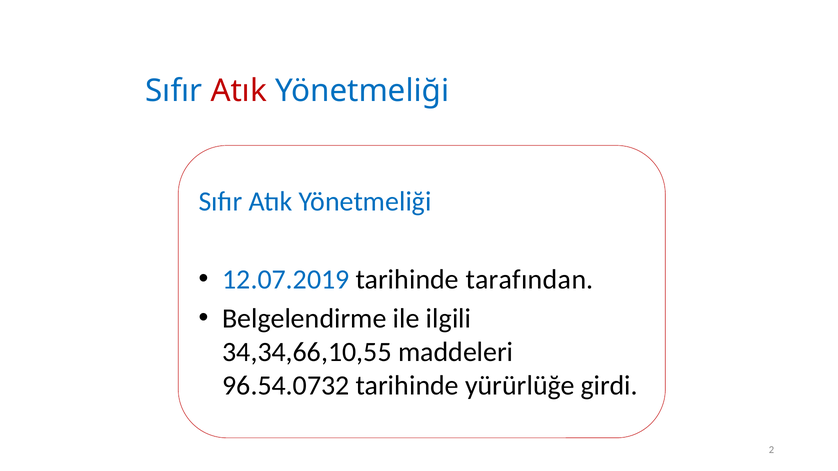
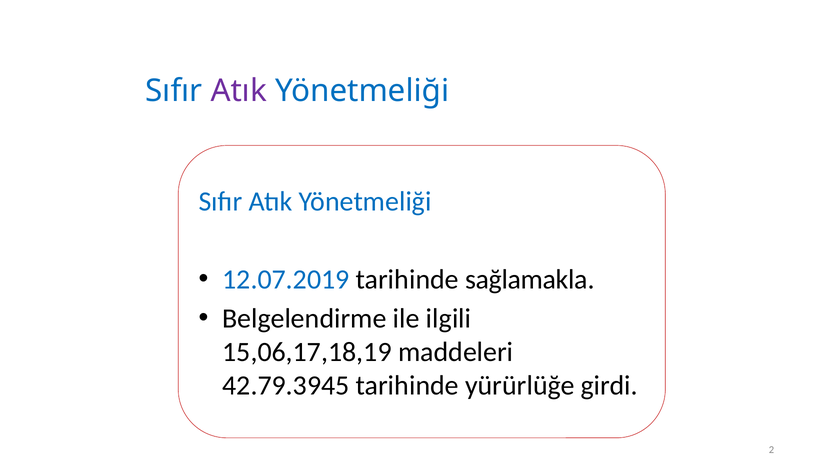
Atık at (239, 91) colour: red -> purple
tarafından: tarafından -> sağlamakla
34,34,66,10,55: 34,34,66,10,55 -> 15,06,17,18,19
96.54.0732: 96.54.0732 -> 42.79.3945
